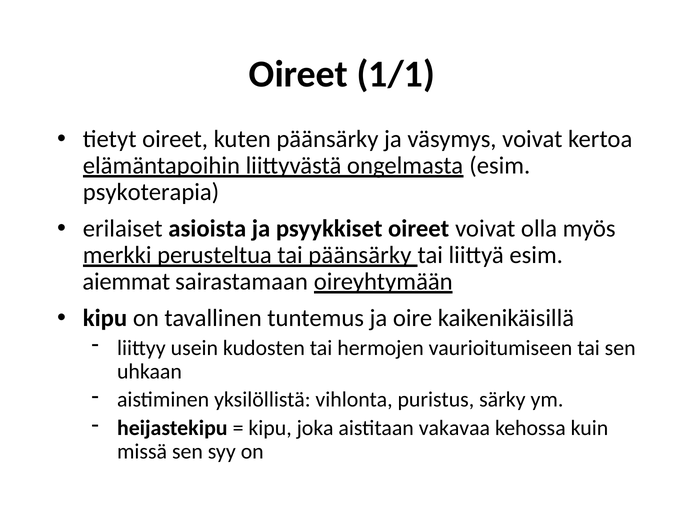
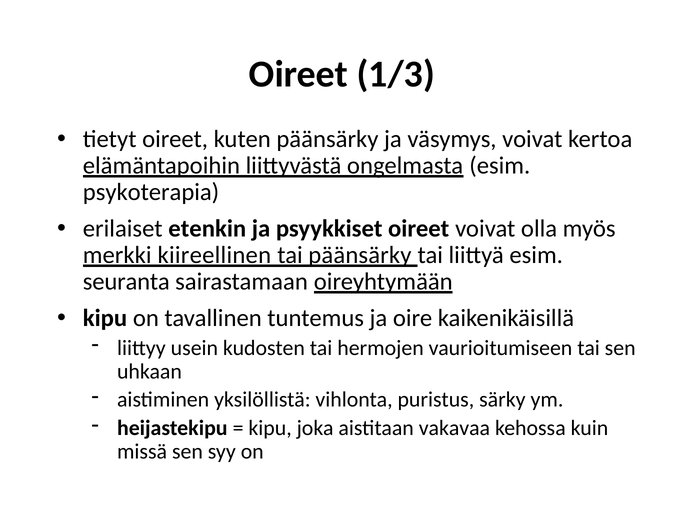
1/1: 1/1 -> 1/3
asioista: asioista -> etenkin
perusteltua: perusteltua -> kiireellinen
aiemmat: aiemmat -> seuranta
